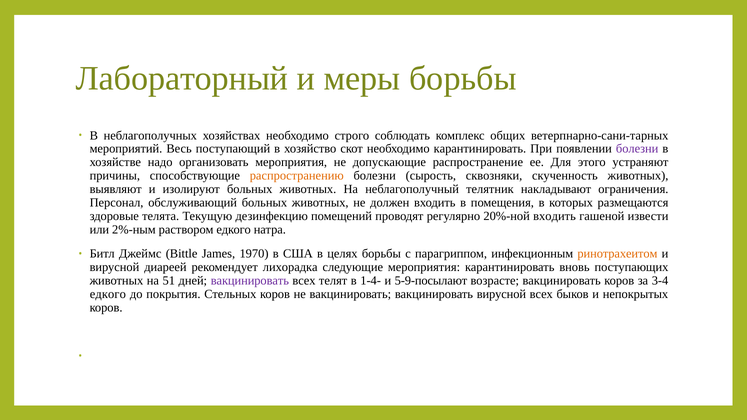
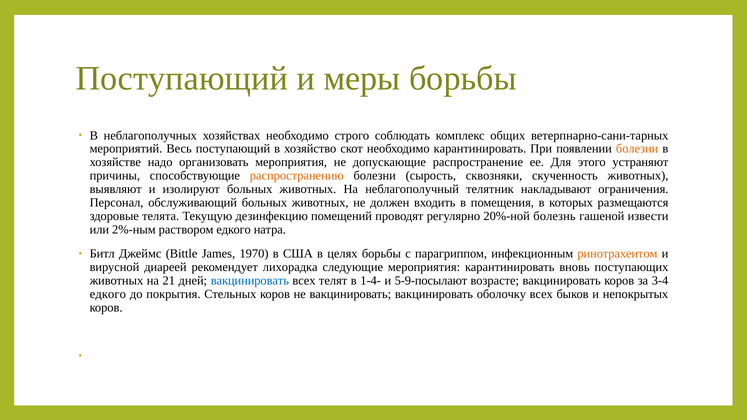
Лабораторный at (182, 79): Лабораторный -> Поступающий
болезни at (637, 149) colour: purple -> orange
20%-ной входить: входить -> болезнь
51: 51 -> 21
вакцинировать at (250, 281) colour: purple -> blue
вакцинировать вирусной: вирусной -> оболочку
